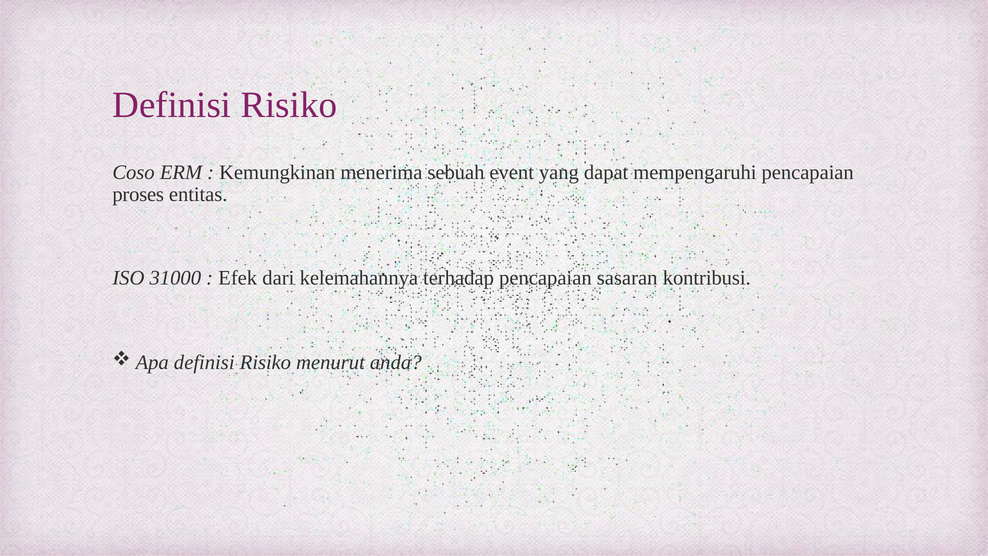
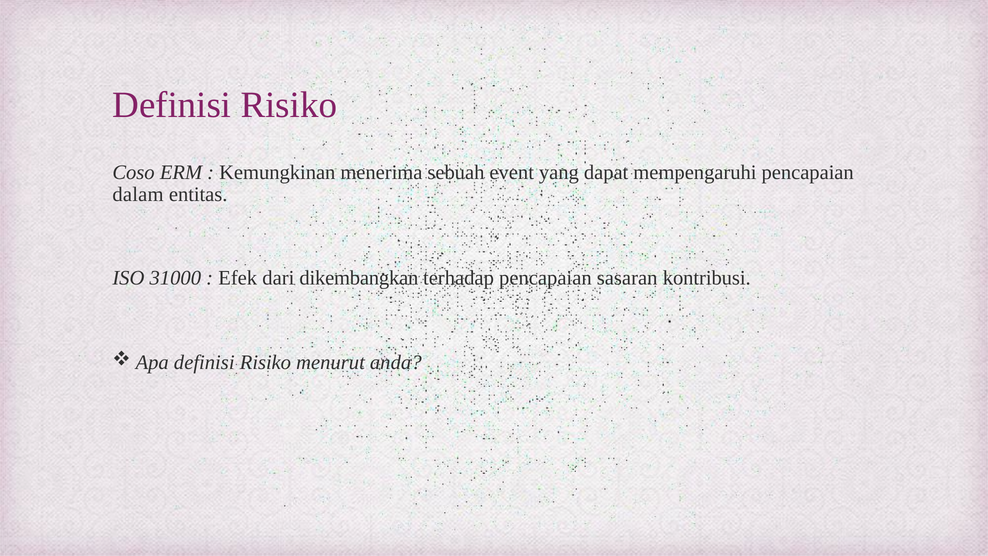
proses: proses -> dalam
kelemahannya: kelemahannya -> dikembangkan
